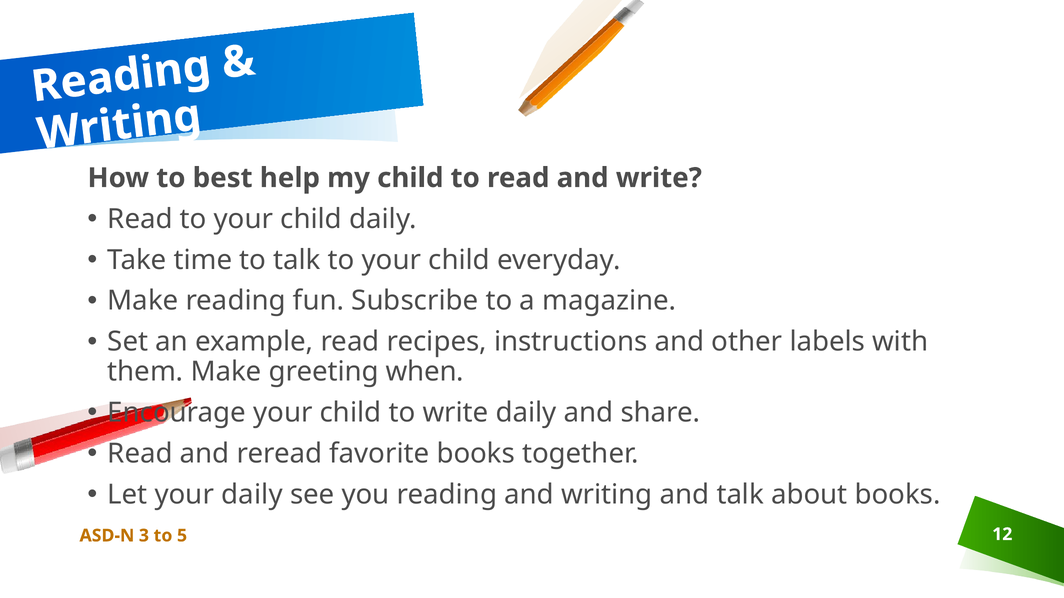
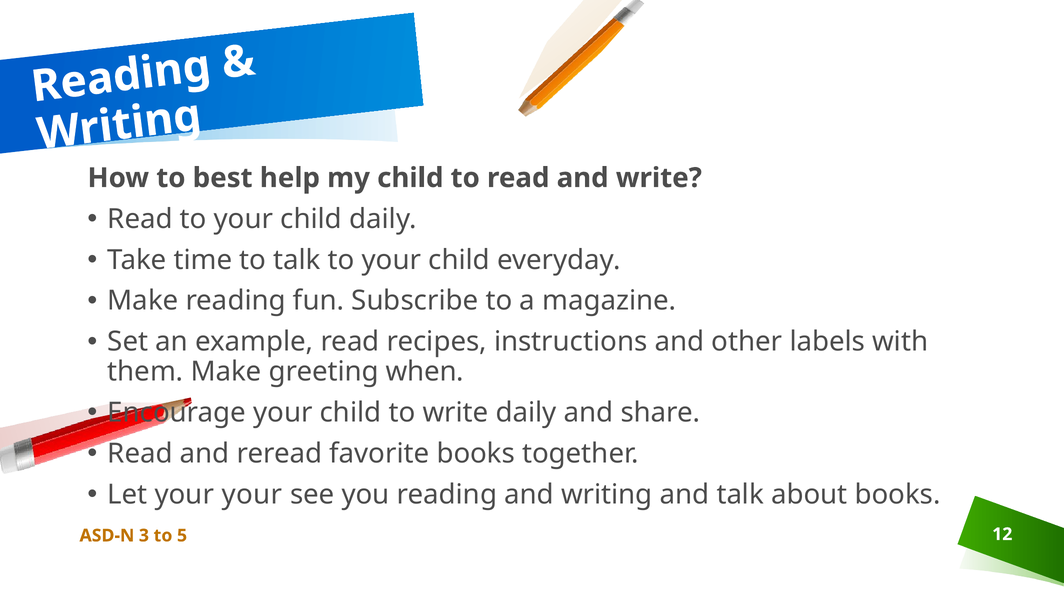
your daily: daily -> your
